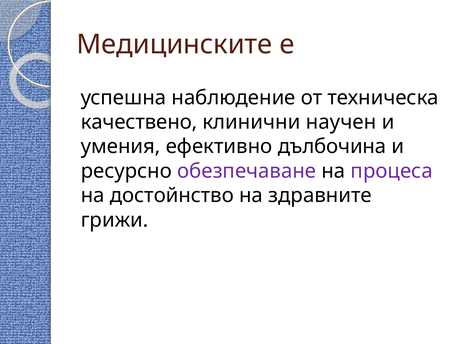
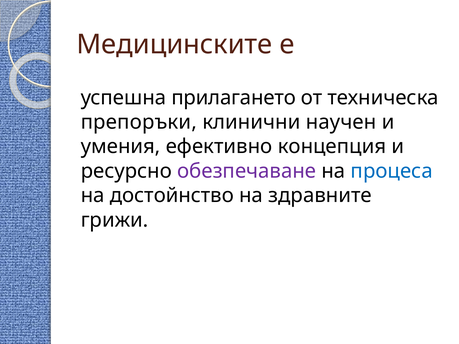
наблюдение: наблюдение -> прилагането
качествено: качествено -> препоръки
дълбочина: дълбочина -> концепция
процеса colour: purple -> blue
